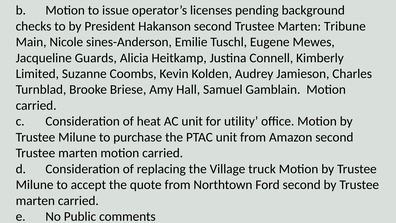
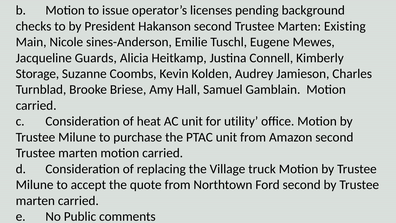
Tribune: Tribune -> Existing
Limited: Limited -> Storage
